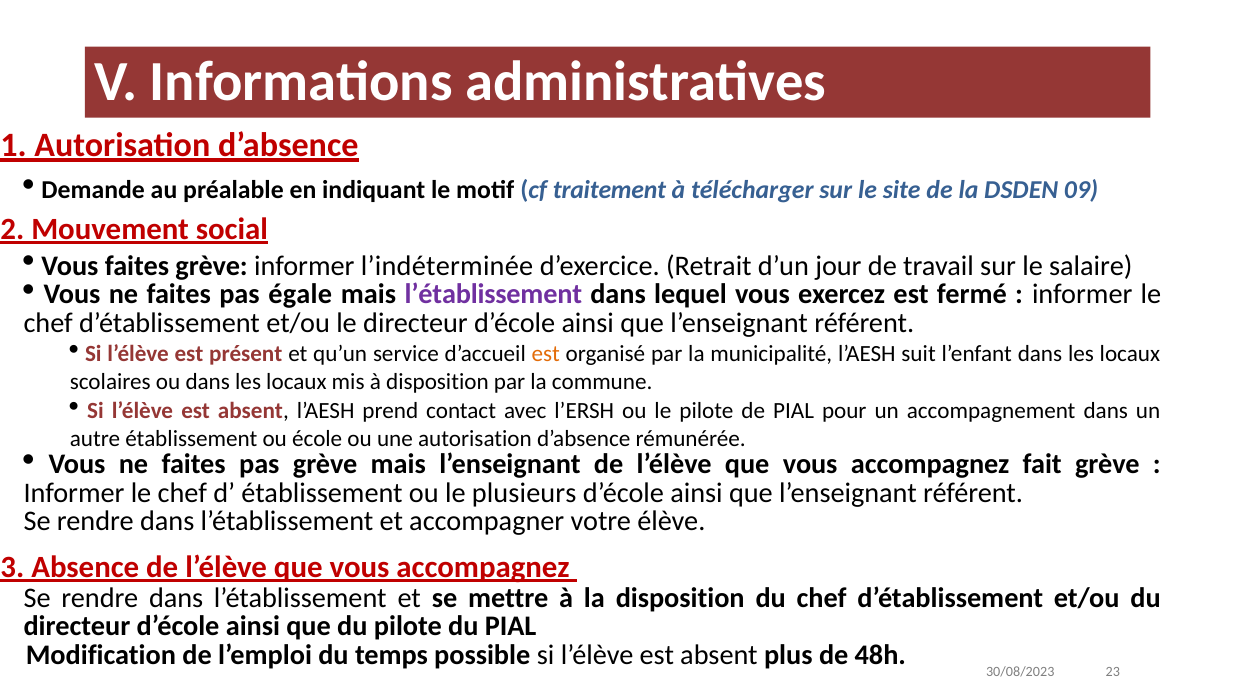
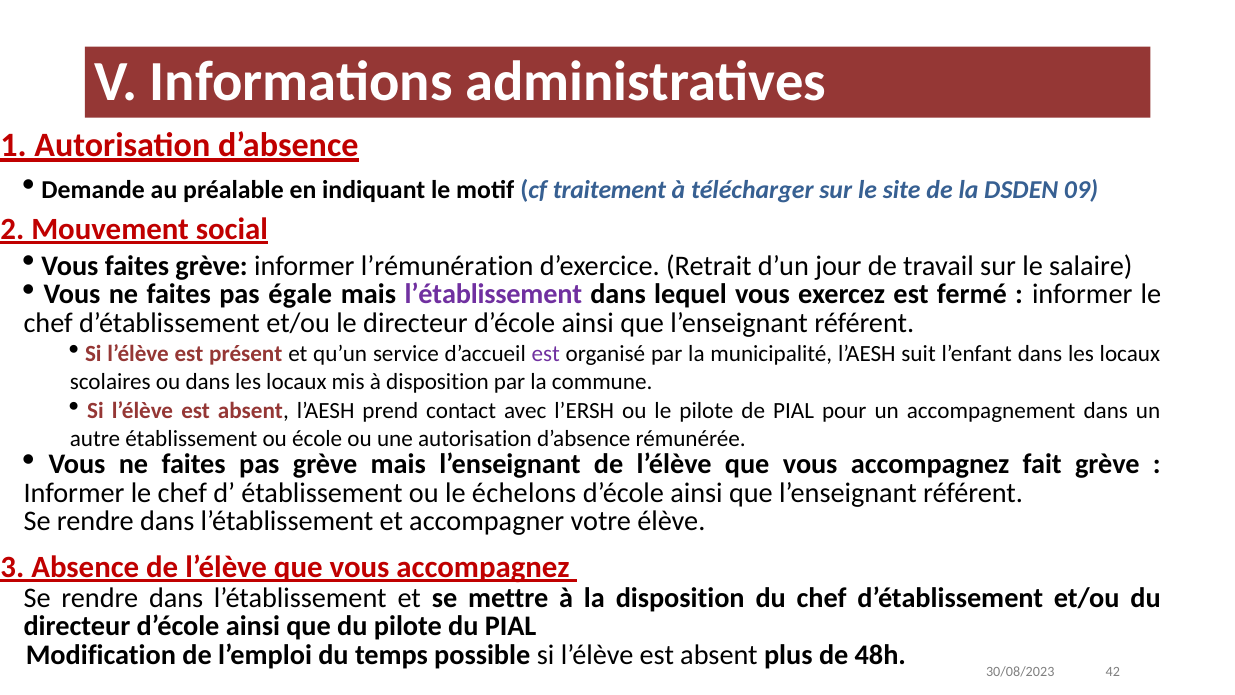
l’indéterminée: l’indéterminée -> l’rémunération
est at (546, 354) colour: orange -> purple
plusieurs: plusieurs -> échelons
23: 23 -> 42
